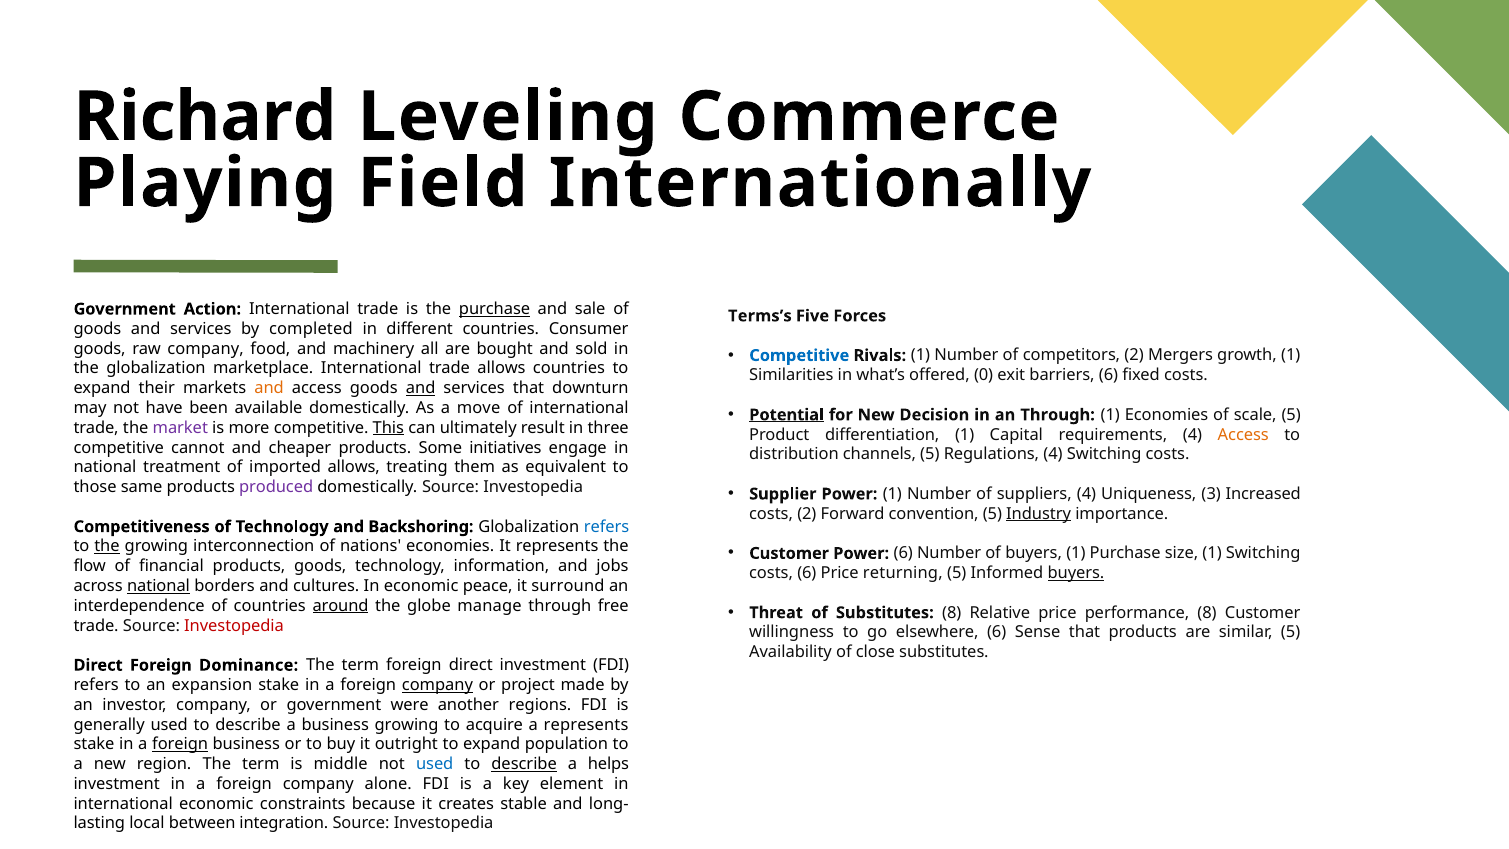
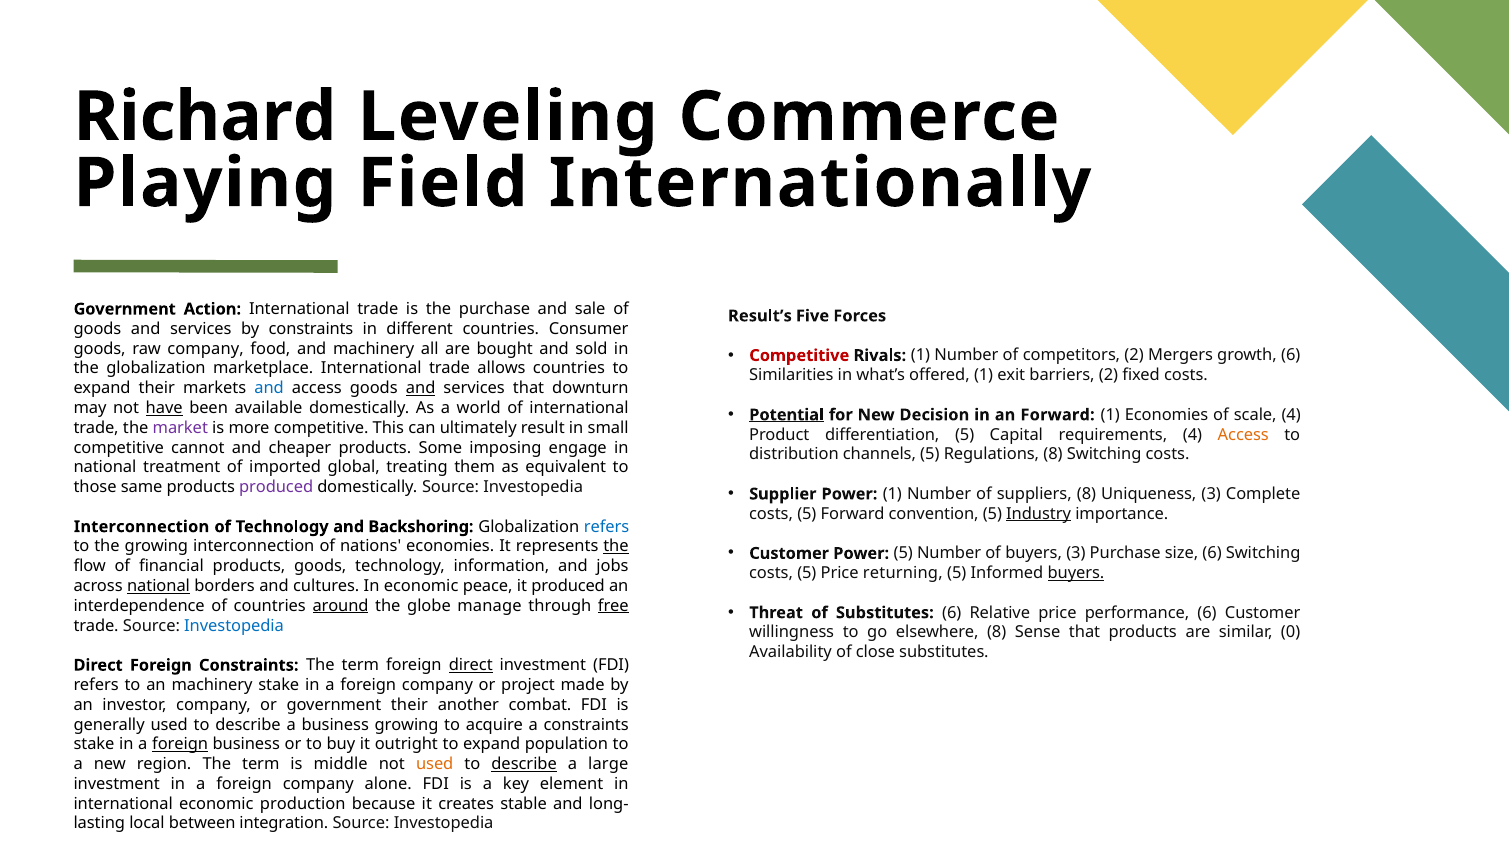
purchase at (495, 309) underline: present -> none
Terms’s: Terms’s -> Result’s
by completed: completed -> constraints
Competitive at (799, 355) colour: blue -> red
growth 1: 1 -> 6
offered 0: 0 -> 1
barriers 6: 6 -> 2
and at (269, 388) colour: orange -> blue
have underline: none -> present
move: move -> world
an Through: Through -> Forward
scale 5: 5 -> 4
This underline: present -> none
three: three -> small
differentiation 1: 1 -> 5
initiatives: initiatives -> imposing
Regulations 4: 4 -> 8
imported allows: allows -> global
suppliers 4: 4 -> 8
Increased: Increased -> Complete
2 at (807, 514): 2 -> 5
Competitiveness at (142, 527): Competitiveness -> Interconnection
the at (107, 546) underline: present -> none
the at (616, 546) underline: none -> present
Power 6: 6 -> 5
buyers 1: 1 -> 3
size 1: 1 -> 6
6 at (807, 573): 6 -> 5
it surround: surround -> produced
free underline: none -> present
Substitutes 8: 8 -> 6
performance 8: 8 -> 6
Investopedia at (234, 626) colour: red -> blue
elsewhere 6: 6 -> 8
similar 5: 5 -> 0
Foreign Dominance: Dominance -> Constraints
direct at (471, 665) underline: none -> present
an expansion: expansion -> machinery
company at (437, 685) underline: present -> none
government were: were -> their
regions: regions -> combat
a represents: represents -> constraints
used at (435, 764) colour: blue -> orange
helps: helps -> large
constraints: constraints -> production
